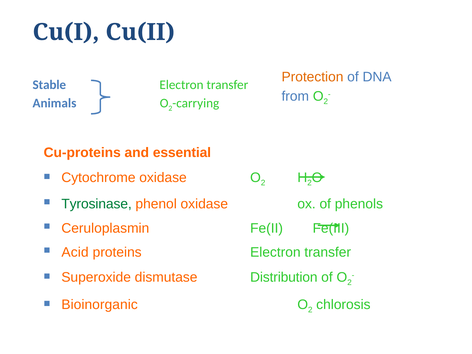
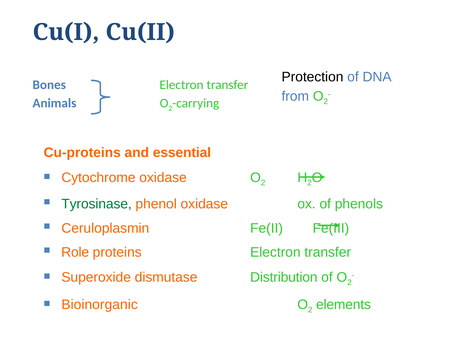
Protection colour: orange -> black
Stable: Stable -> Bones
Acid: Acid -> Role
chlorosis: chlorosis -> elements
